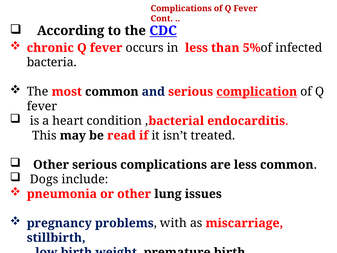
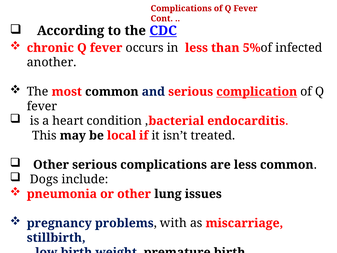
bacteria: bacteria -> another
read: read -> local
